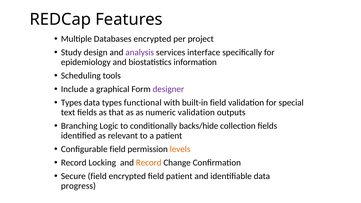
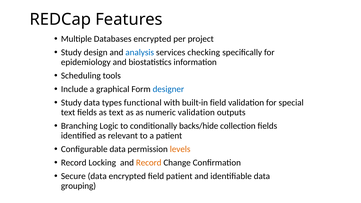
analysis colour: purple -> blue
interface: interface -> checking
designer colour: purple -> blue
Types at (71, 103): Types -> Study
as that: that -> text
Configurable field: field -> data
Secure field: field -> data
progress: progress -> grouping
